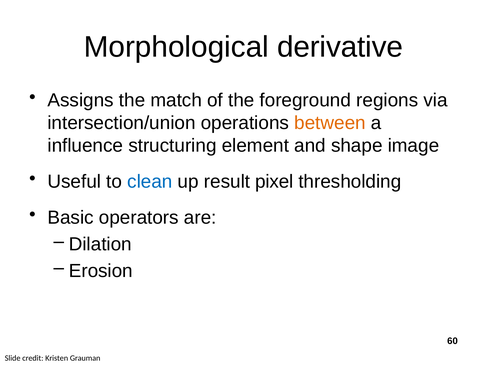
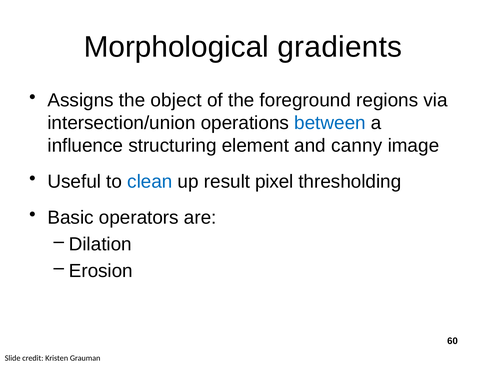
derivative: derivative -> gradients
match: match -> object
between colour: orange -> blue
shape: shape -> canny
